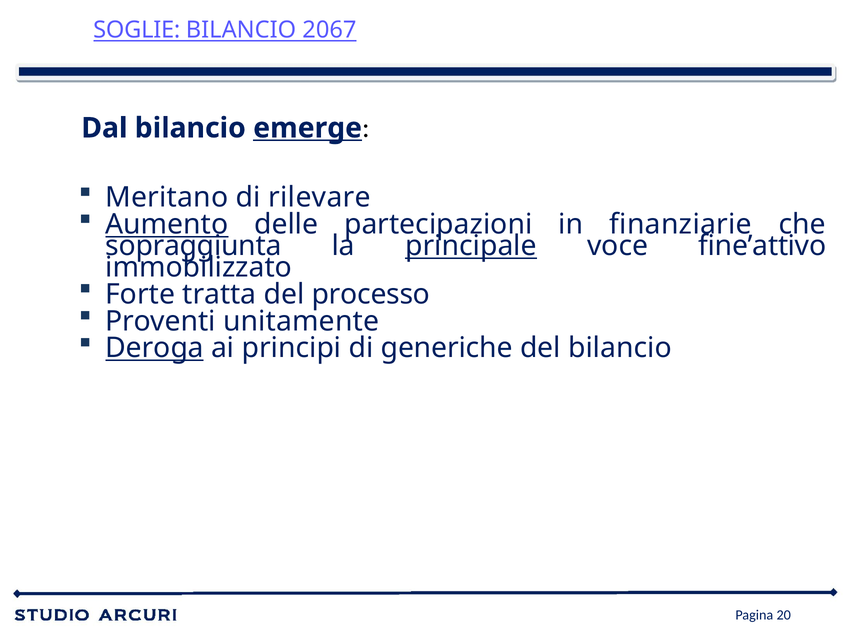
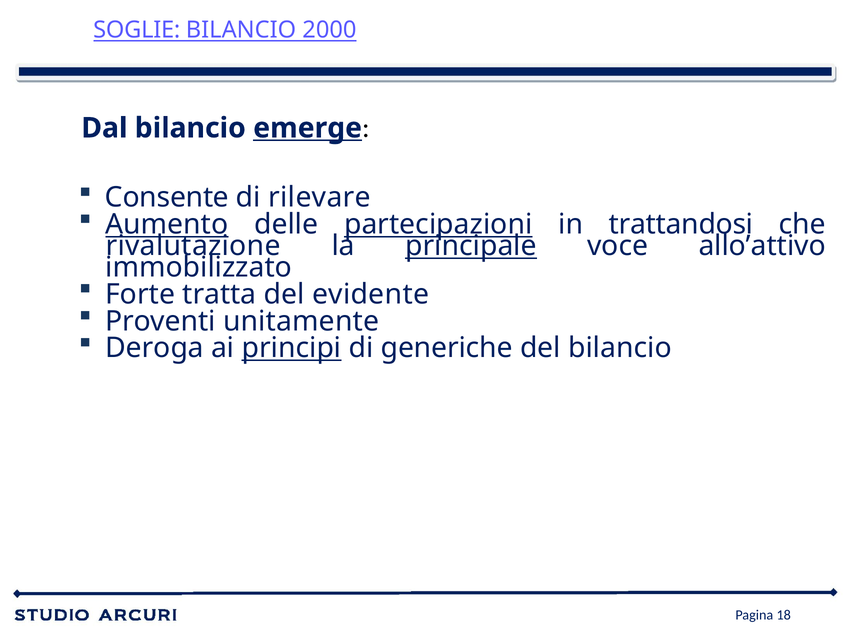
2067: 2067 -> 2000
Meritano: Meritano -> Consente
partecipazioni underline: none -> present
finanziarie: finanziarie -> trattandosi
sopraggiunta: sopraggiunta -> rivalutazione
fine’attivo: fine’attivo -> allo’attivo
processo: processo -> evidente
Deroga underline: present -> none
principi underline: none -> present
20: 20 -> 18
